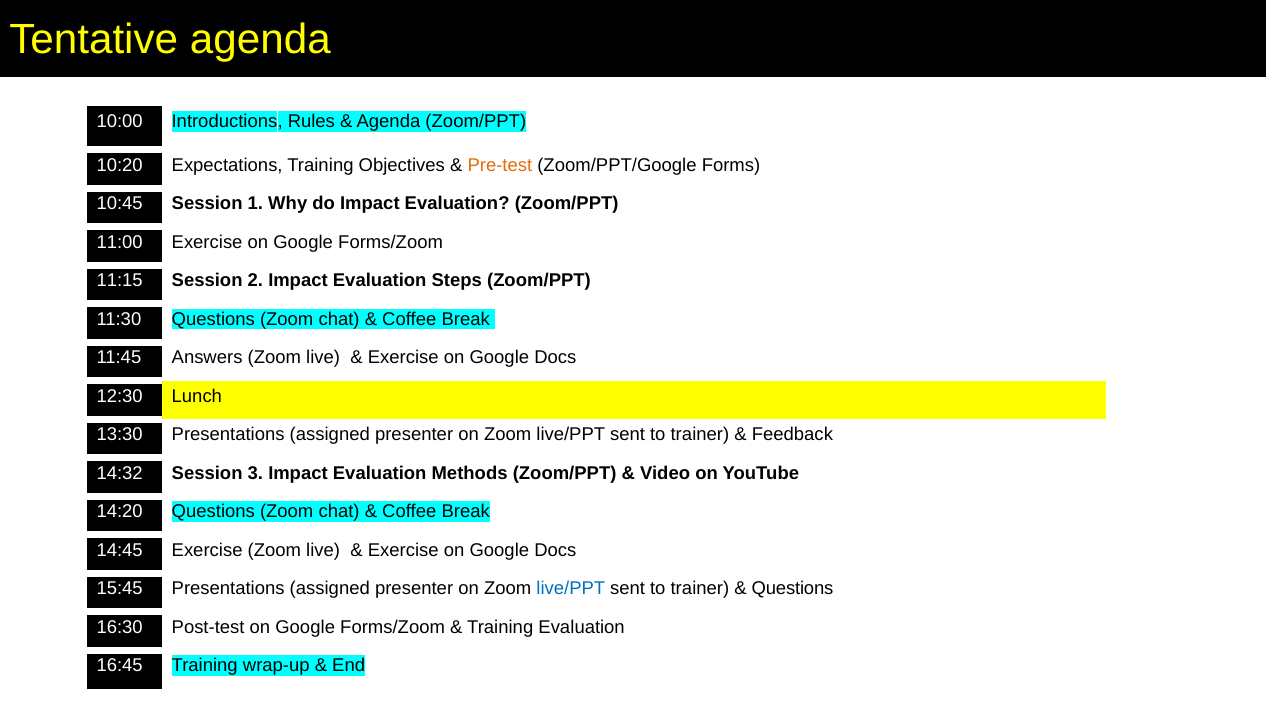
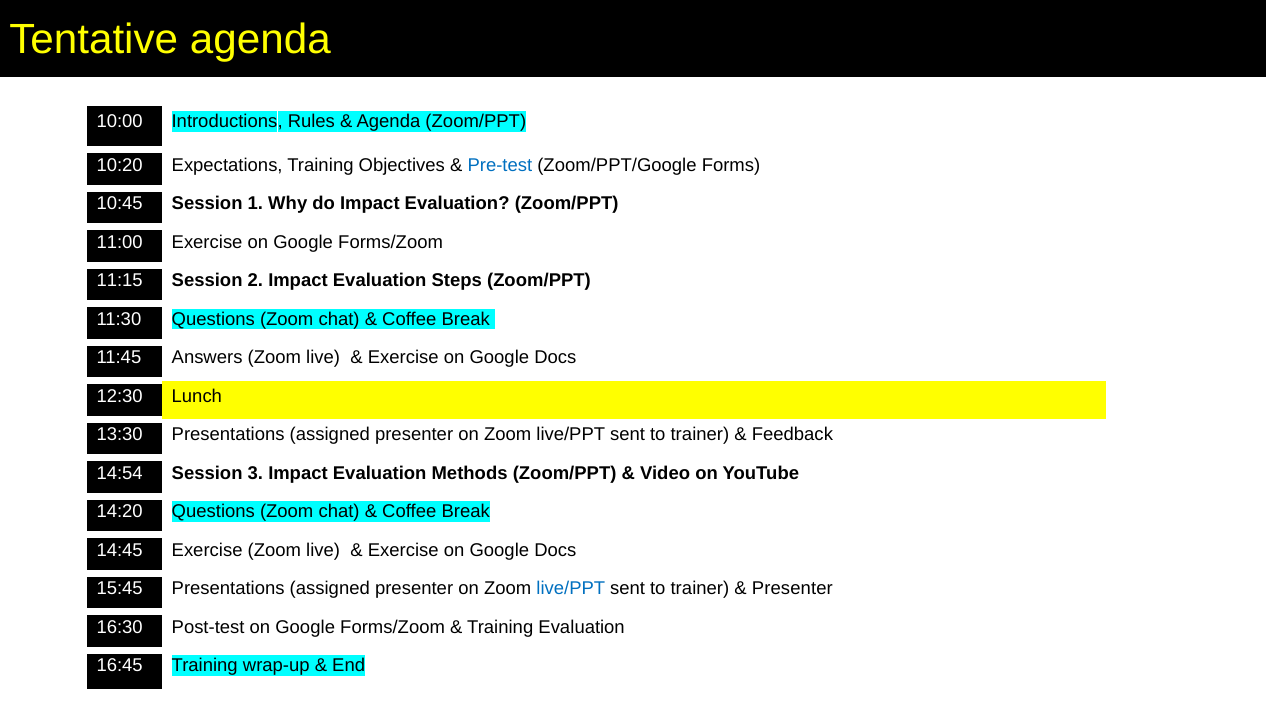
Pre-test colour: orange -> blue
14:32: 14:32 -> 14:54
Questions at (793, 589): Questions -> Presenter
